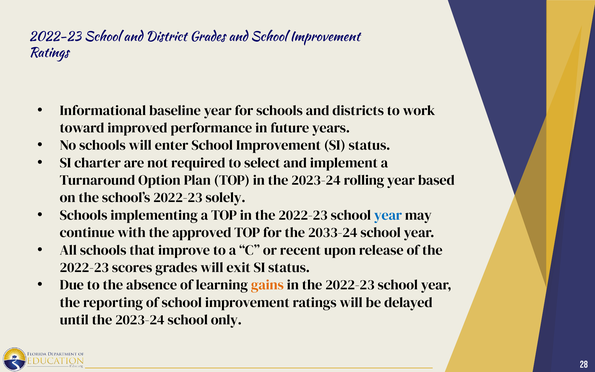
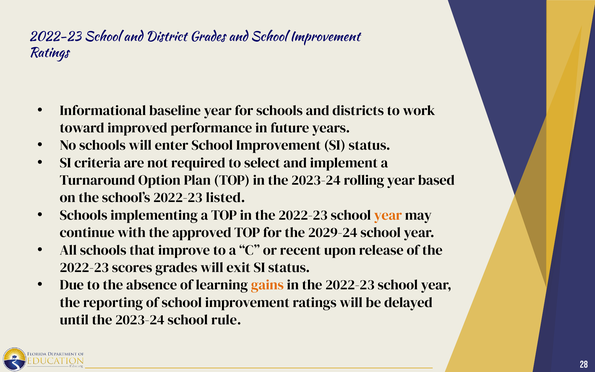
charter: charter -> criteria
solely: solely -> listed
year at (388, 215) colour: blue -> orange
2033-24: 2033-24 -> 2029-24
only: only -> rule
